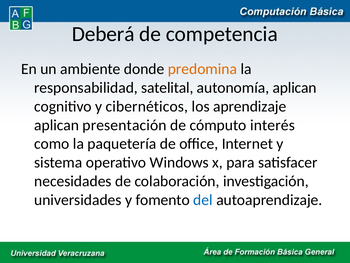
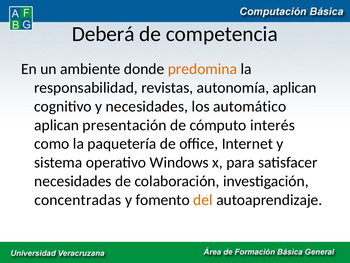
satelital: satelital -> revistas
y cibernéticos: cibernéticos -> necesidades
aprendizaje: aprendizaje -> automático
universidades: universidades -> concentradas
del colour: blue -> orange
